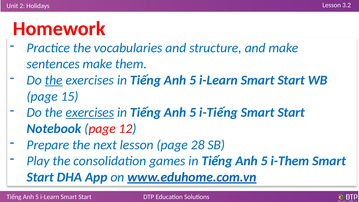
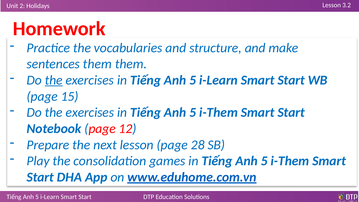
sentences make: make -> them
exercises at (90, 112) underline: present -> none
i-Tiếng at (218, 112): i-Tiếng -> i-Them
